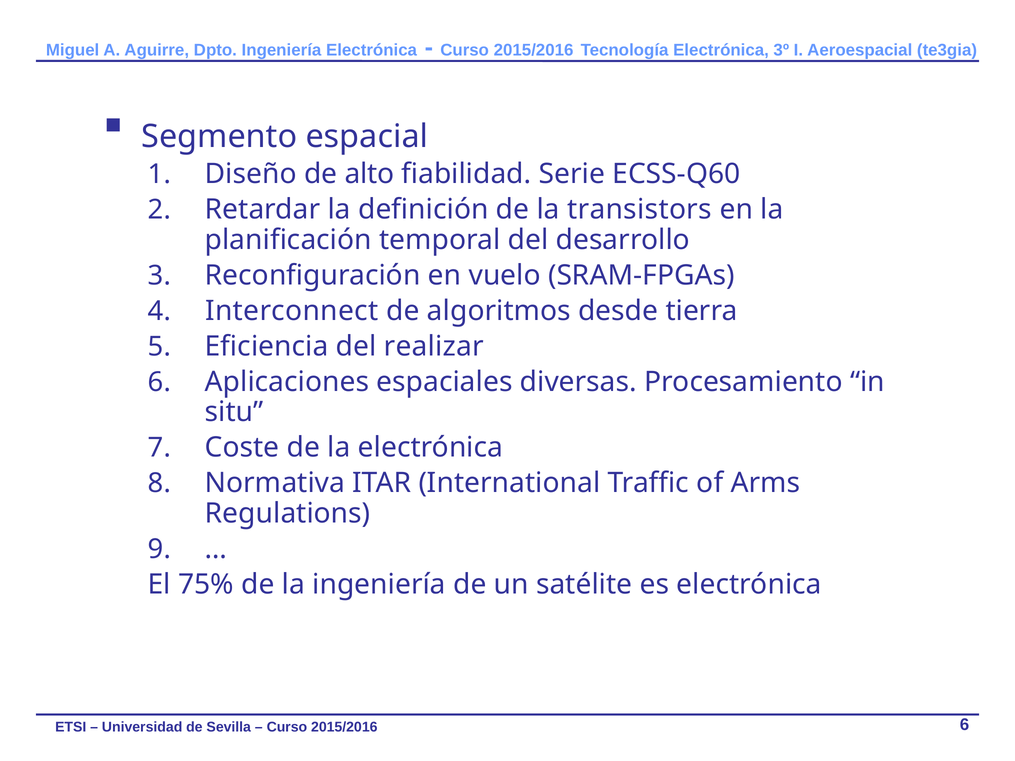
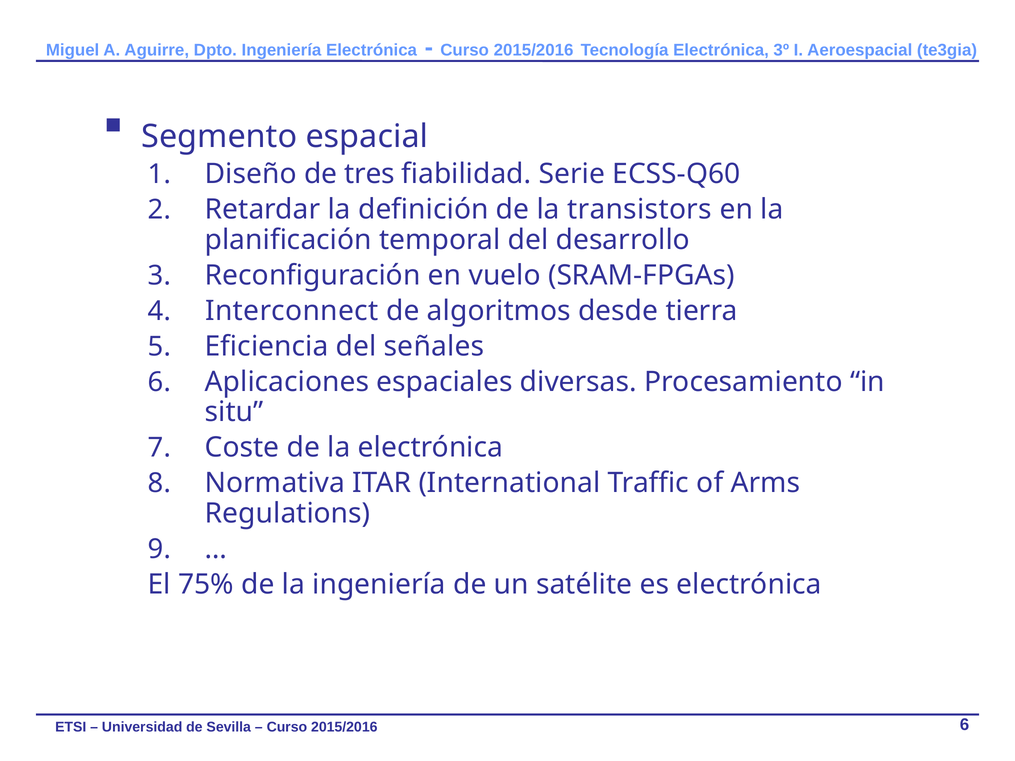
alto: alto -> tres
realizar: realizar -> señales
